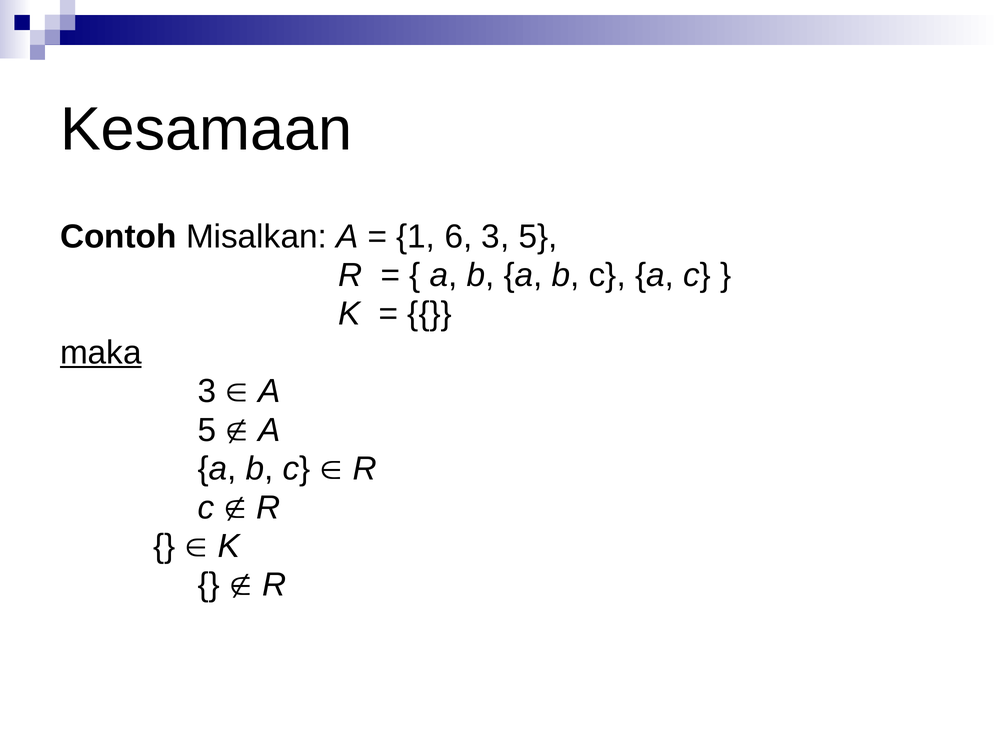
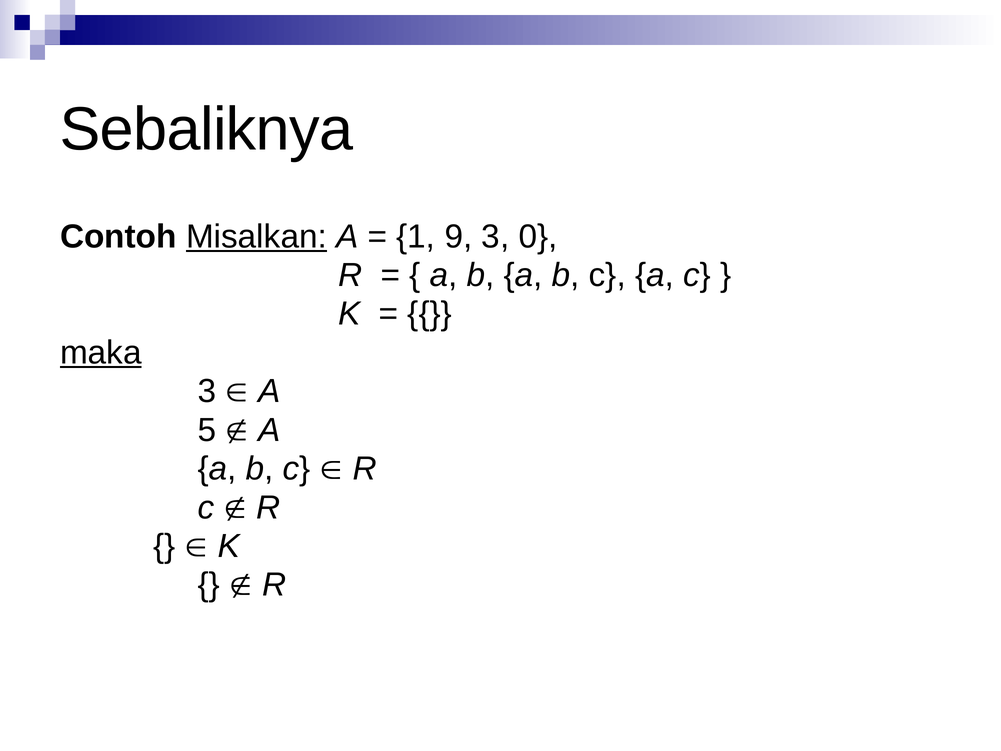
Kesamaan: Kesamaan -> Sebaliknya
Misalkan underline: none -> present
6: 6 -> 9
3 5: 5 -> 0
